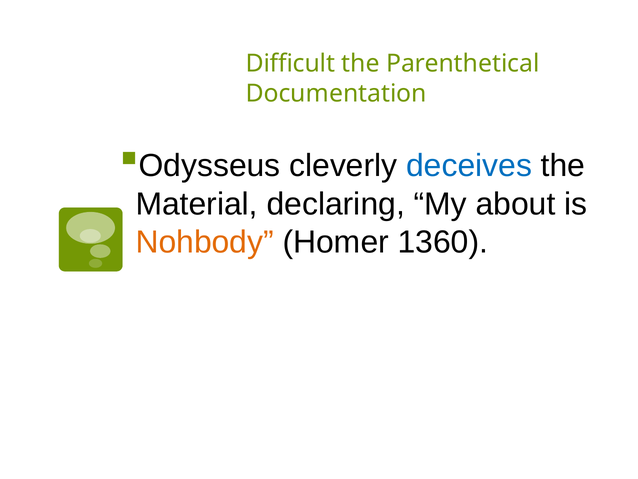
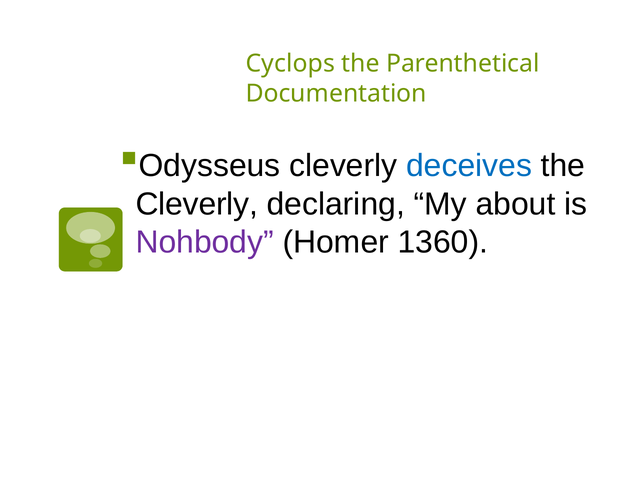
Difficult: Difficult -> Cyclops
Material at (197, 204): Material -> Cleverly
Nohbody colour: orange -> purple
